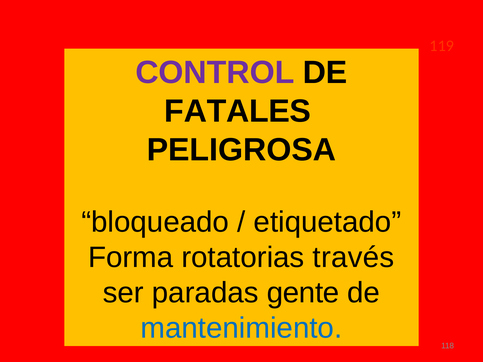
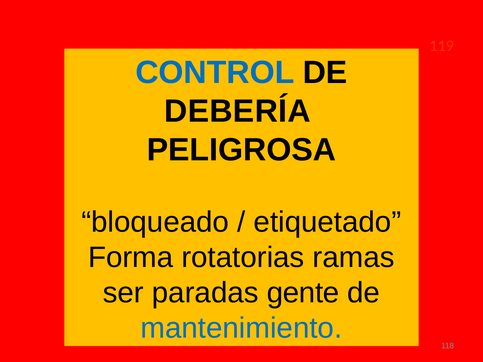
CONTROL colour: purple -> blue
FATALES: FATALES -> DEBERÍA
través: través -> ramas
